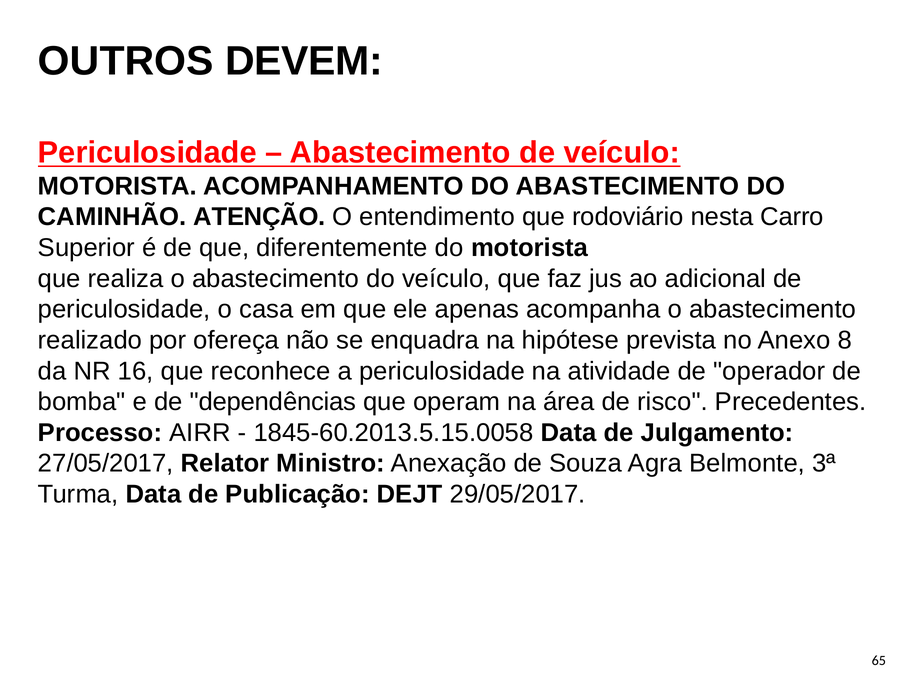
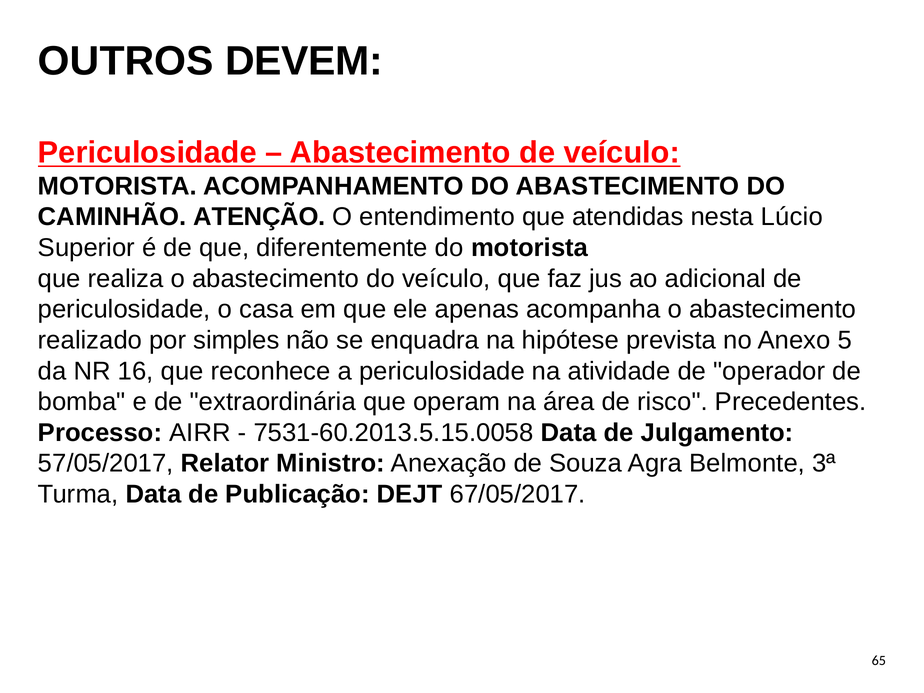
rodoviário: rodoviário -> atendidas
Carro: Carro -> Lúcio
ofereça: ofereça -> simples
8: 8 -> 5
dependências: dependências -> extraordinária
1845-60.2013.5.15.0058: 1845-60.2013.5.15.0058 -> 7531-60.2013.5.15.0058
27/05/2017: 27/05/2017 -> 57/05/2017
29/05/2017: 29/05/2017 -> 67/05/2017
